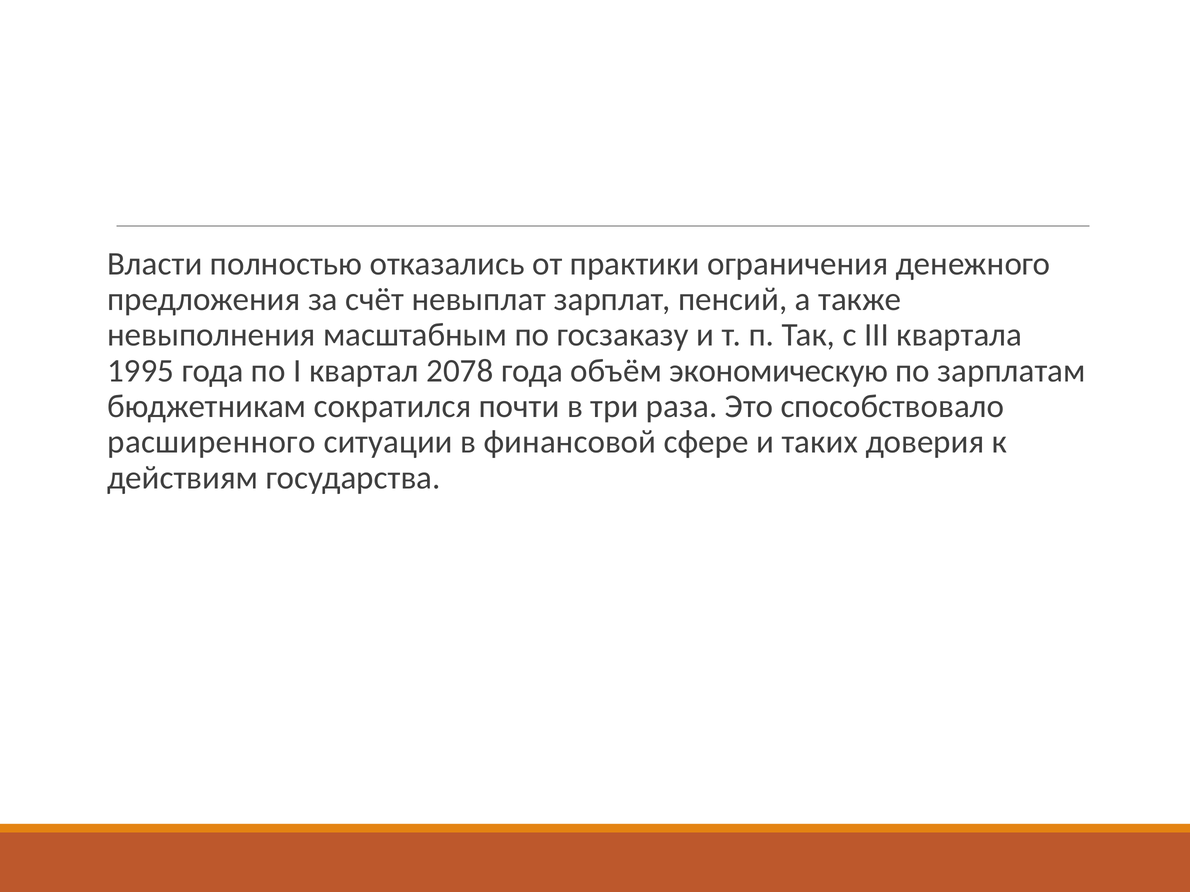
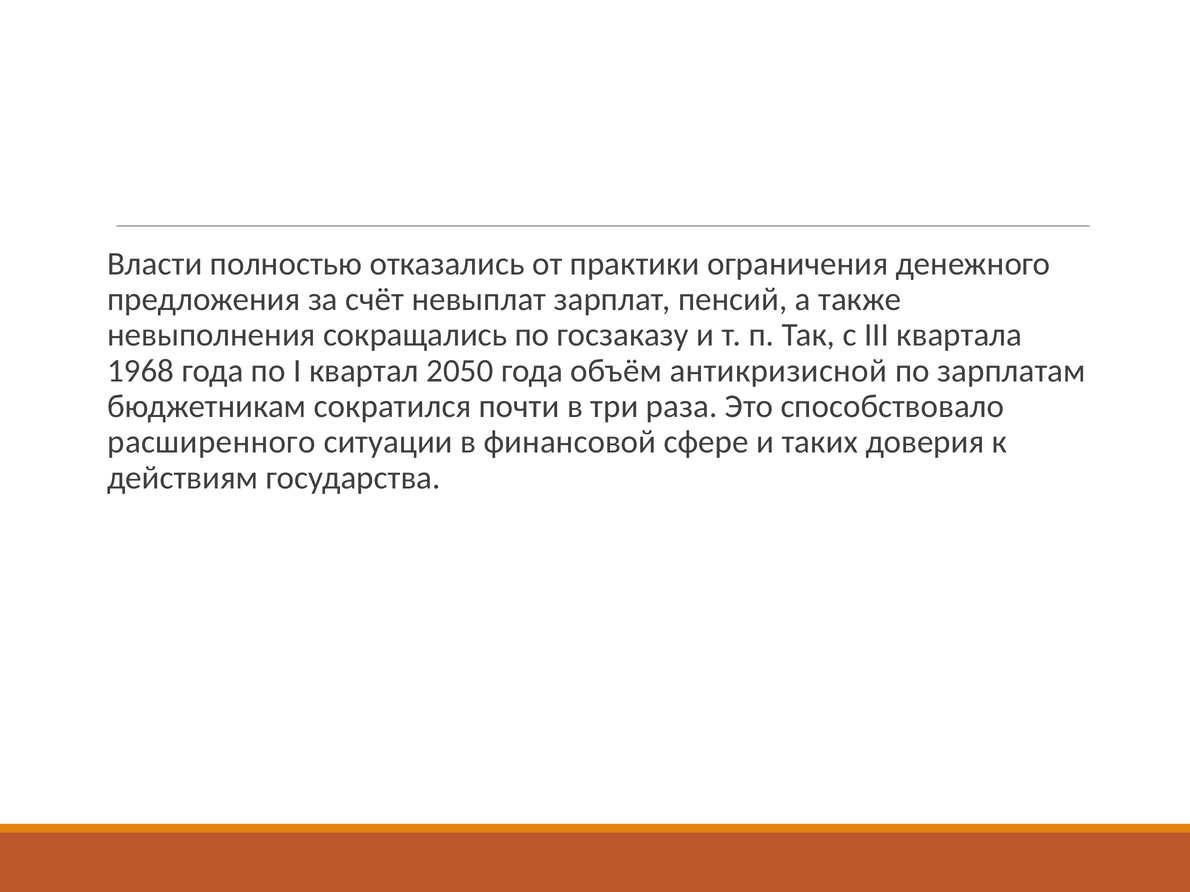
масштабным: масштабным -> сокращались
1995: 1995 -> 1968
2078: 2078 -> 2050
экономическую: экономическую -> антикризисной
